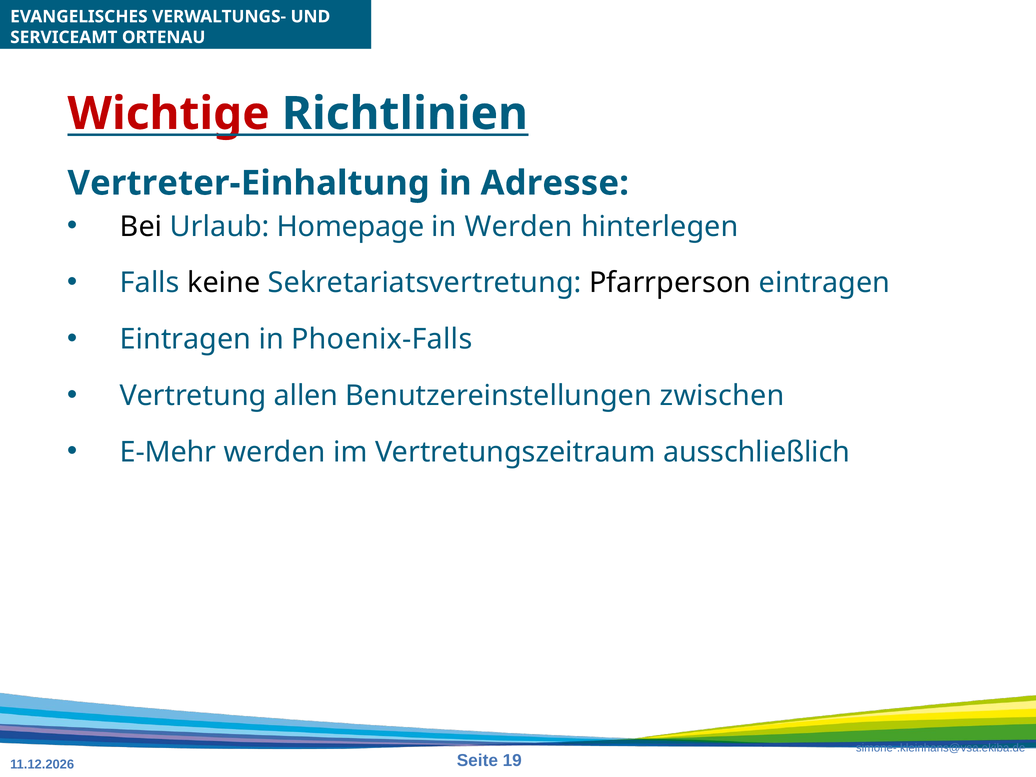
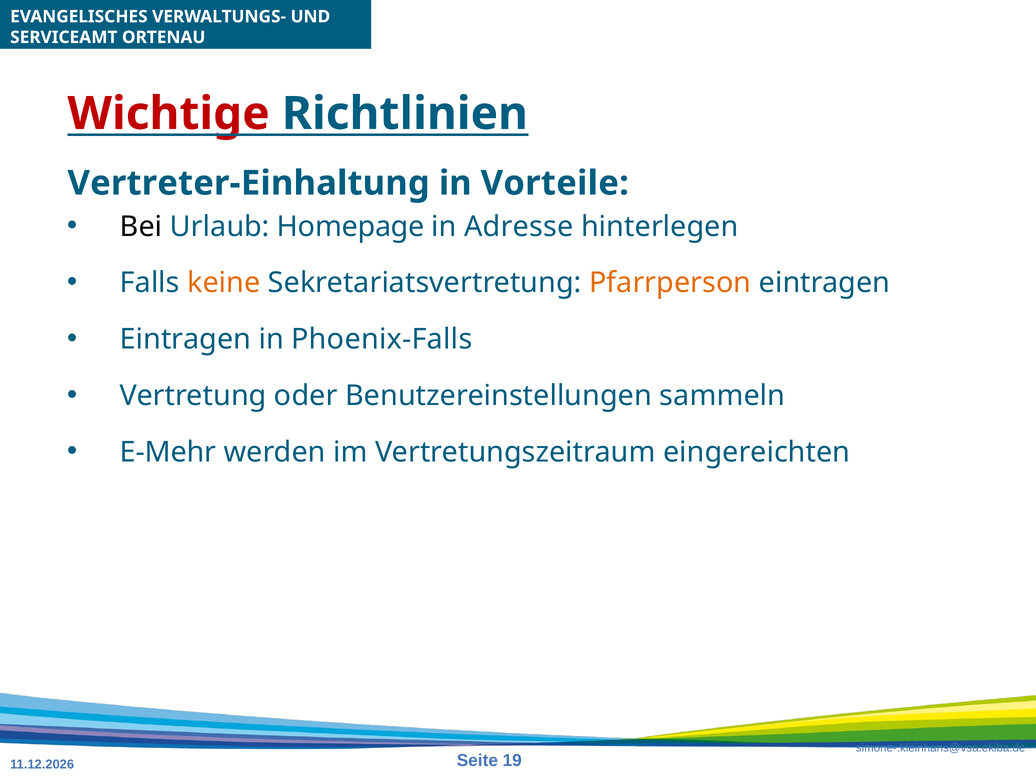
Adresse: Adresse -> Vorteile
in Werden: Werden -> Adresse
keine colour: black -> orange
Pfarrperson colour: black -> orange
allen: allen -> oder
zwischen: zwischen -> sammeln
ausschließlich: ausschließlich -> eingereichten
